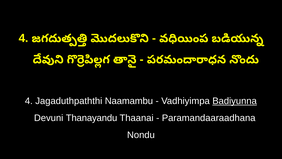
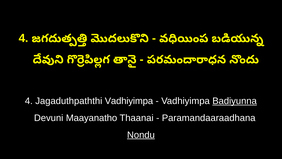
Jagaduthpaththi Naamambu: Naamambu -> Vadhiyimpa
Thanayandu: Thanayandu -> Maayanatho
Nondu underline: none -> present
